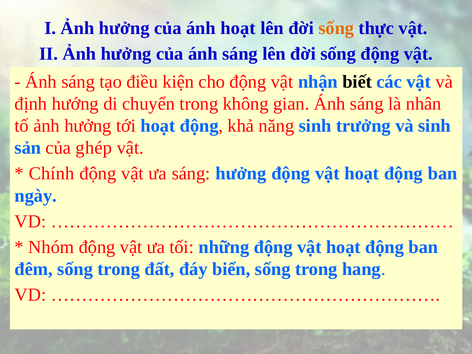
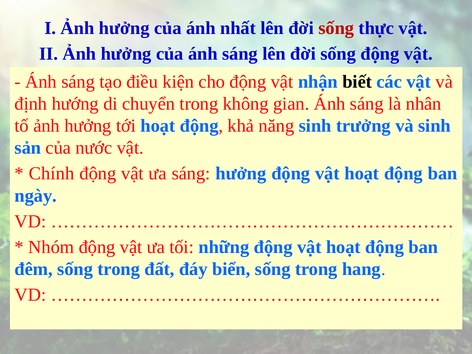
ánh hoạt: hoạt -> nhất
sống at (336, 28) colour: orange -> red
ghép: ghép -> nước
